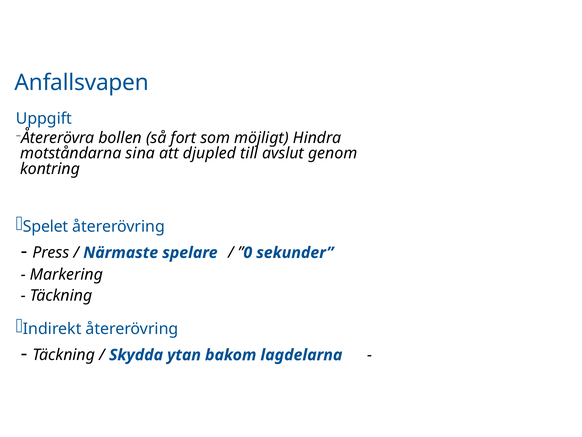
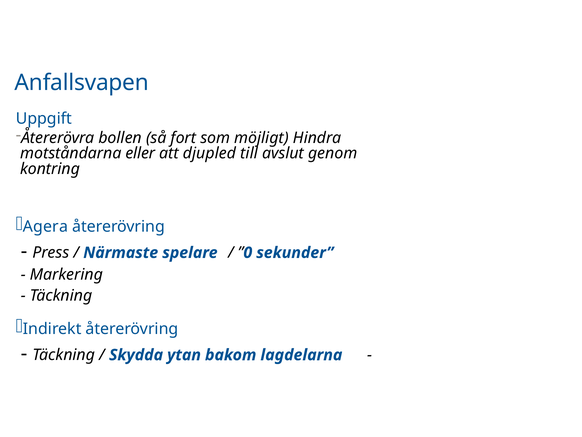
sina: sina -> eller
Spelet: Spelet -> Agera
